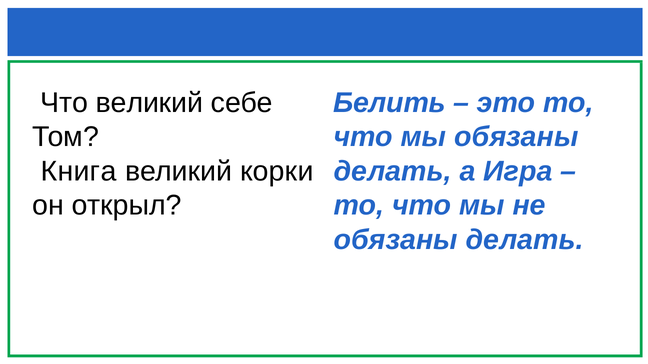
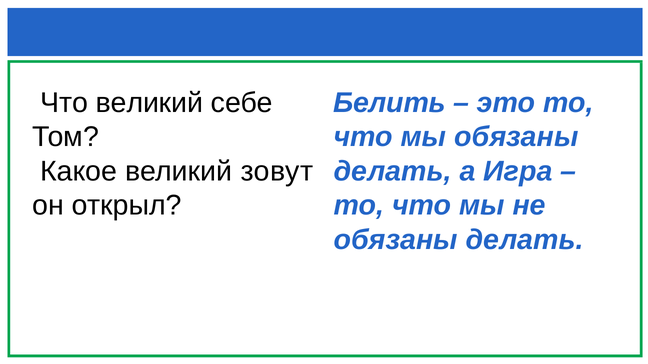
Книга: Книга -> Какое
корки: корки -> зовут
